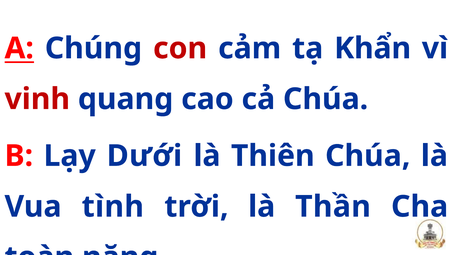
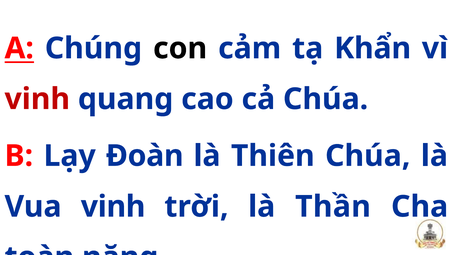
con colour: red -> black
Dưới: Dưới -> Đoàn
Vua tình: tình -> vinh
